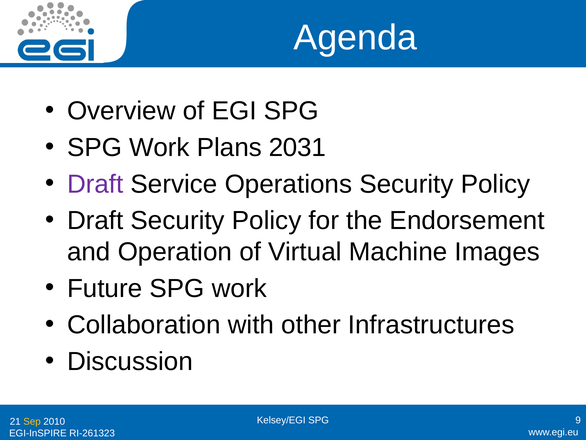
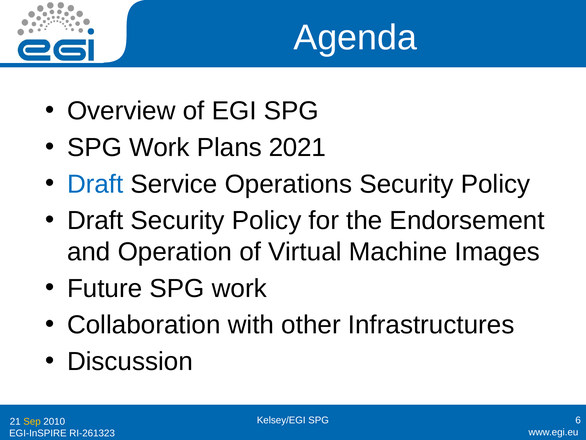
2031: 2031 -> 2021
Draft at (95, 184) colour: purple -> blue
9: 9 -> 6
